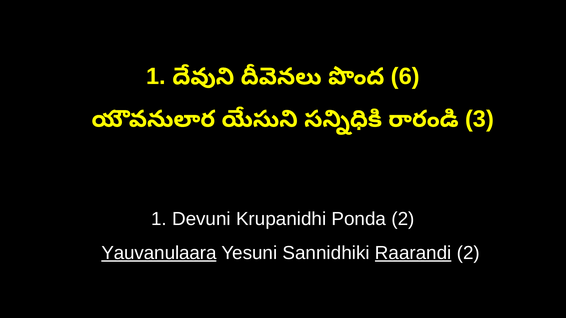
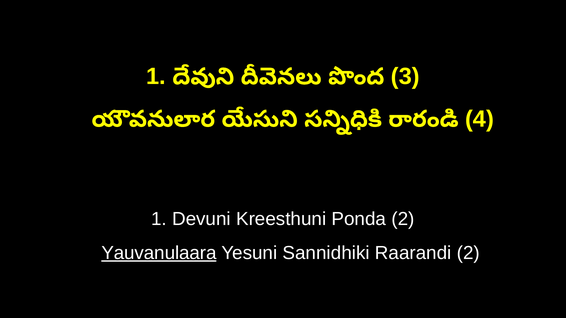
6: 6 -> 3
3: 3 -> 4
Krupanidhi: Krupanidhi -> Kreesthuni
Raarandi underline: present -> none
